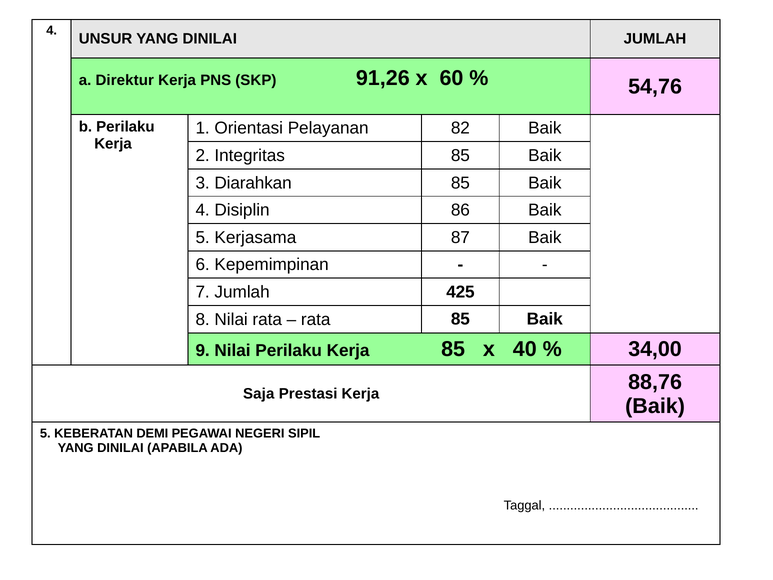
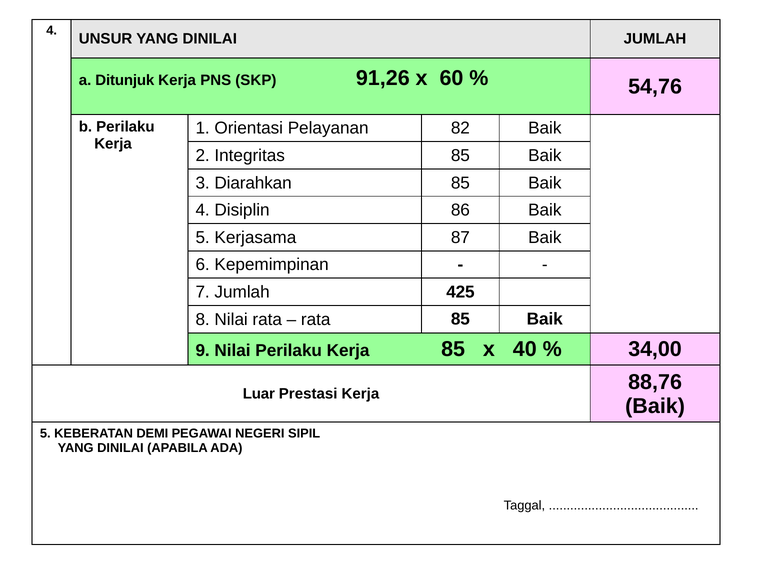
Direktur: Direktur -> Ditunjuk
Saja: Saja -> Luar
